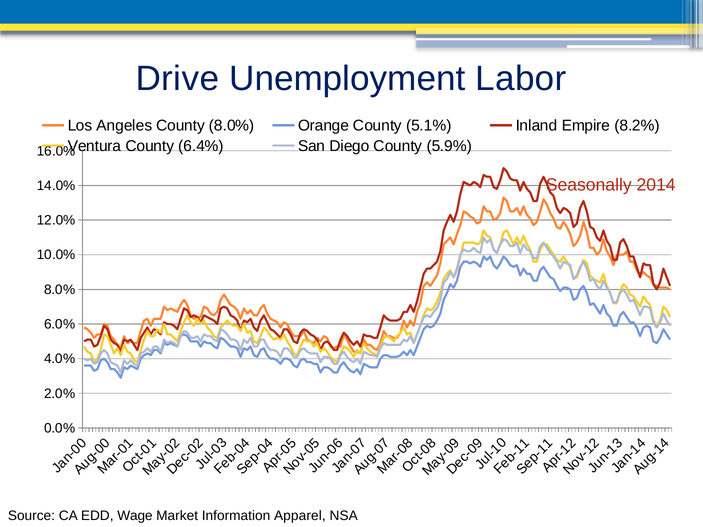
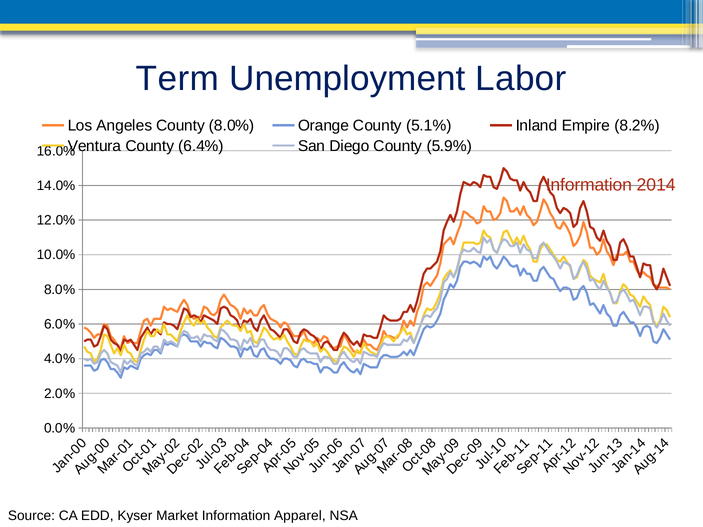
Drive: Drive -> Term
Seasonally at (589, 185): Seasonally -> Information
Wage: Wage -> Kyser
